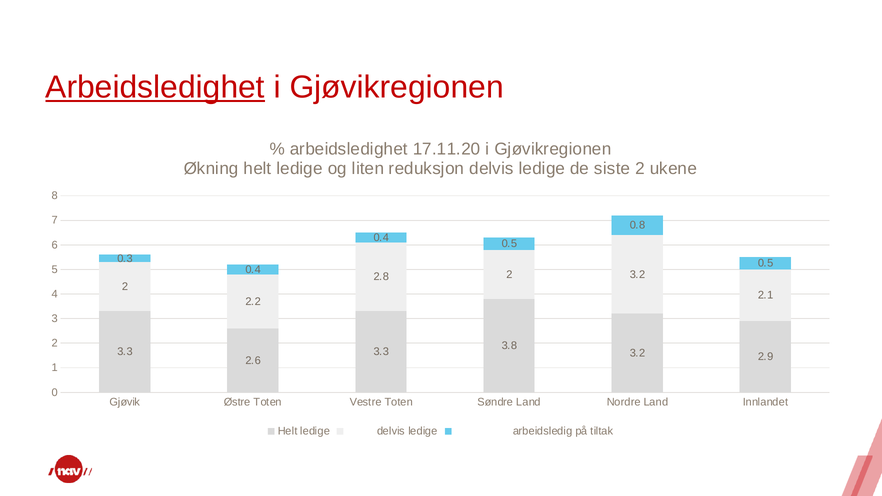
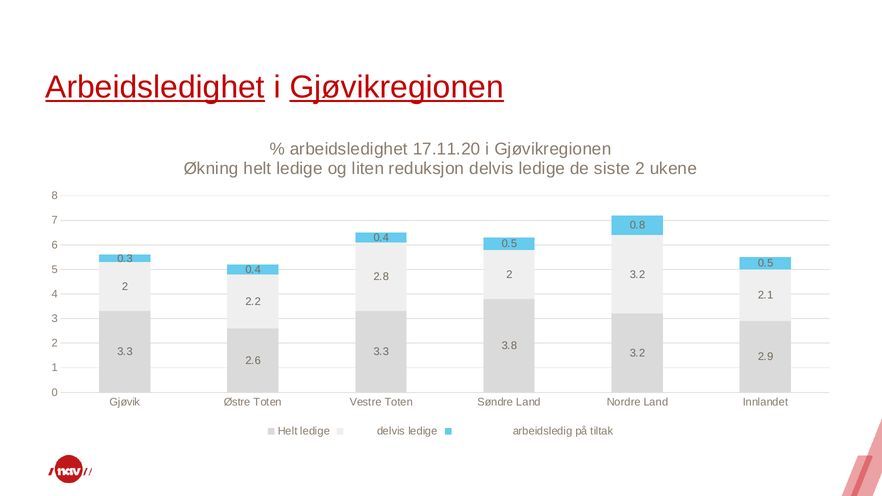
Gjøvikregionen at (397, 87) underline: none -> present
